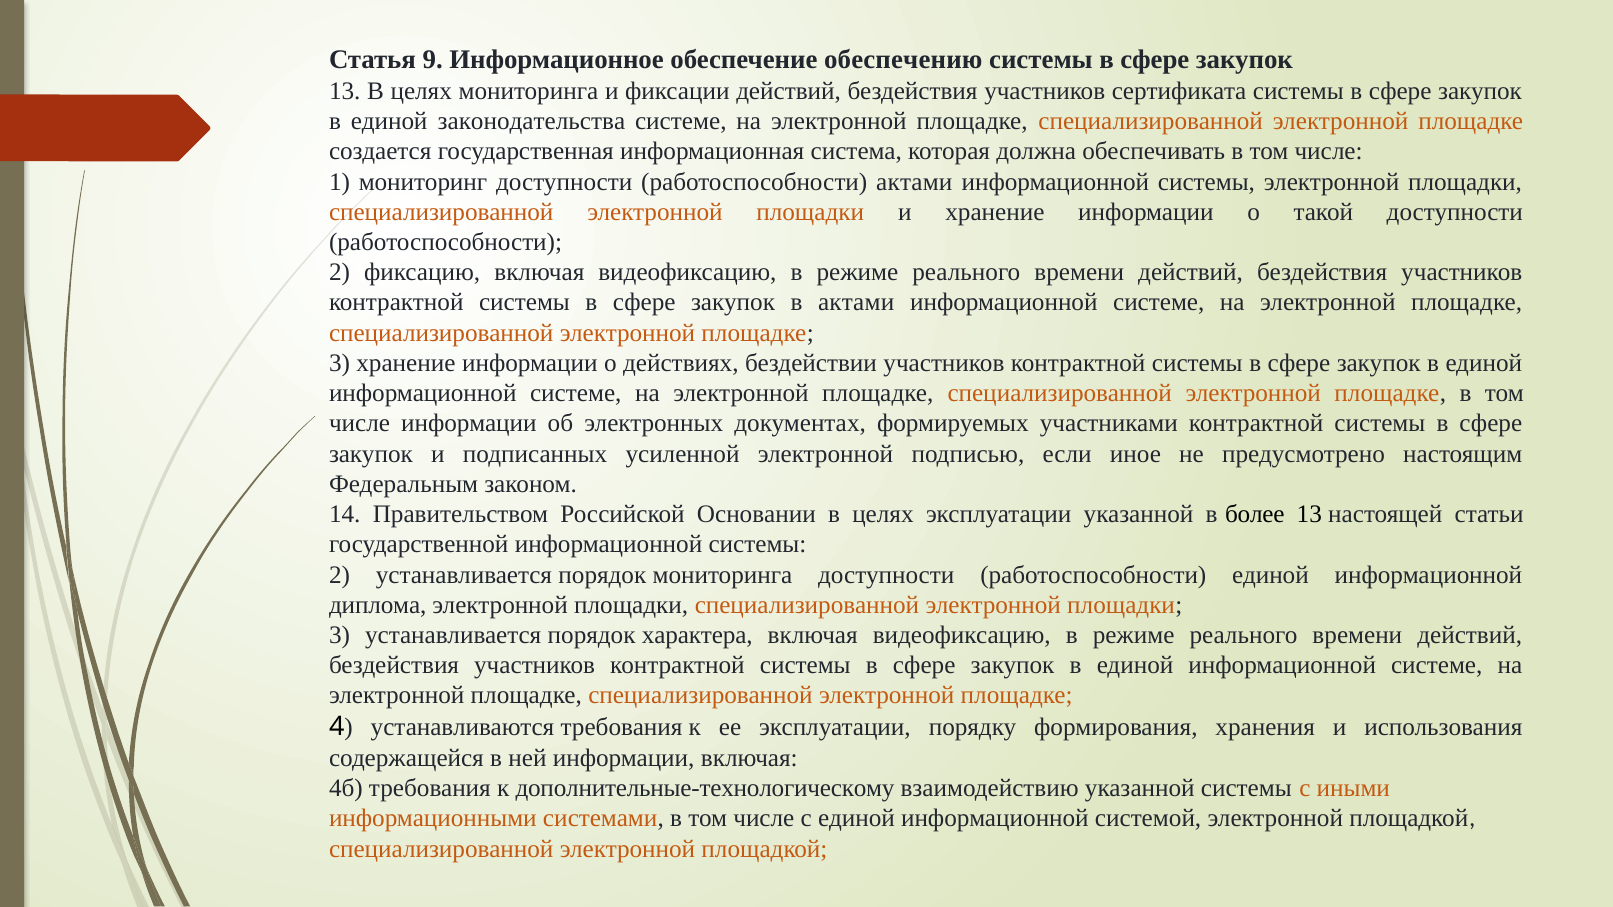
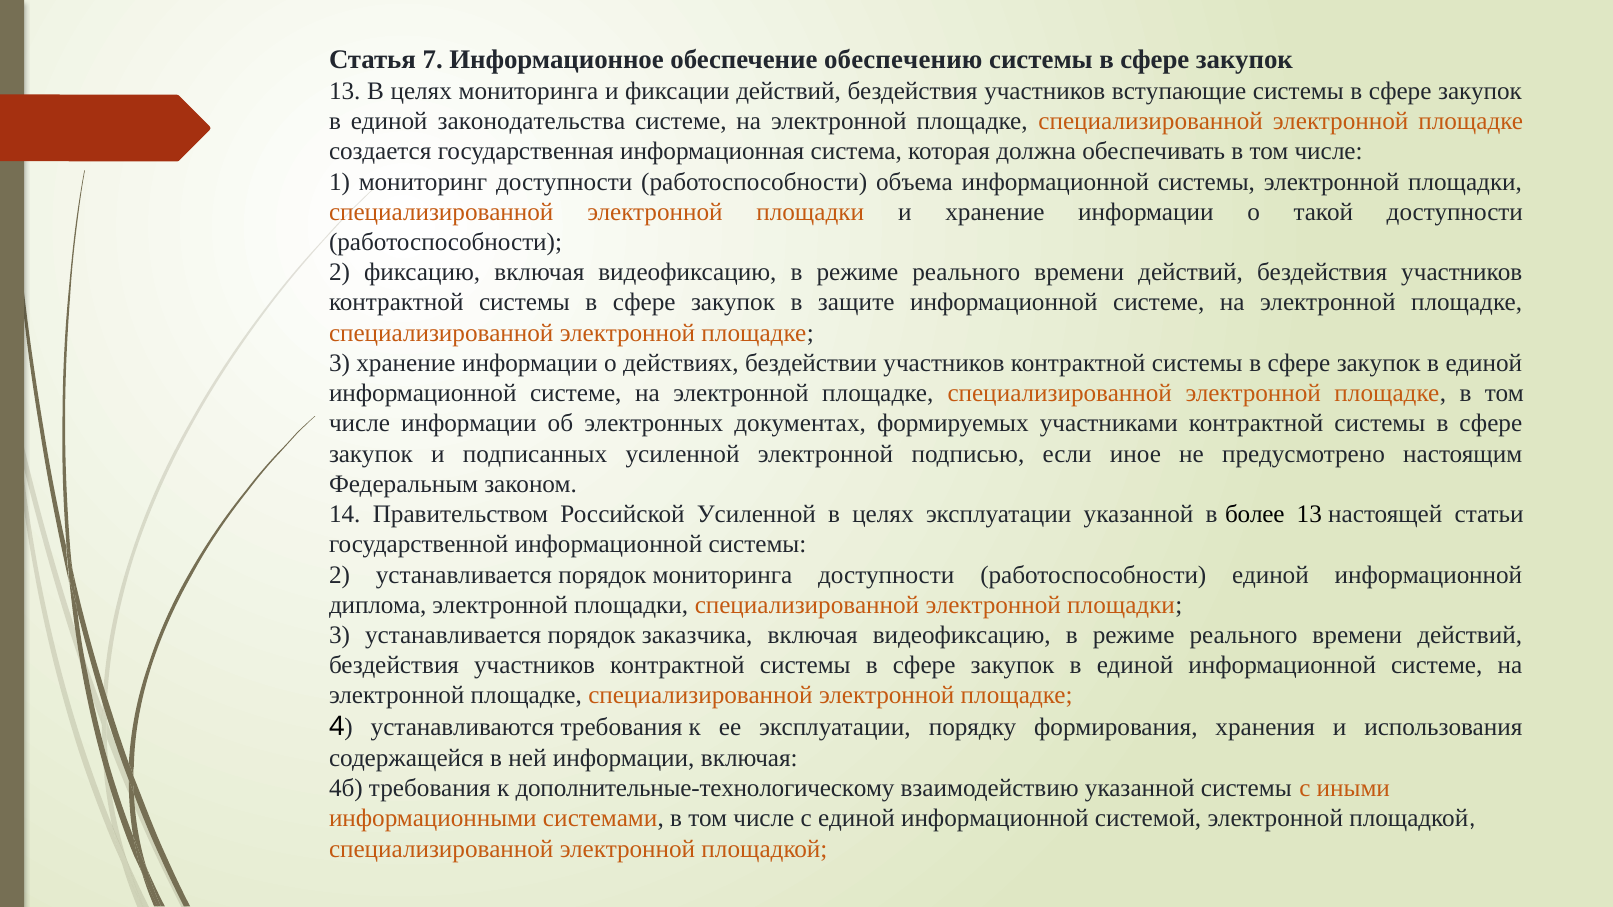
9: 9 -> 7
сертификата: сертификата -> вступающие
работоспособности актами: актами -> объема
в актами: актами -> защите
Российской Основании: Основании -> Усиленной
характера: характера -> заказчика
